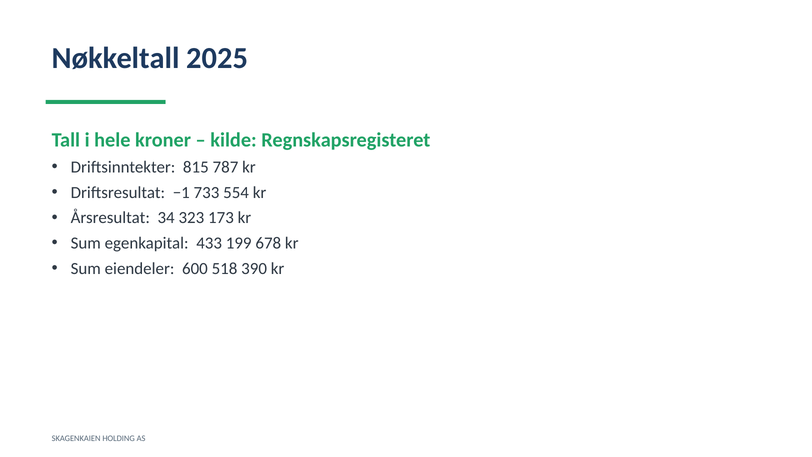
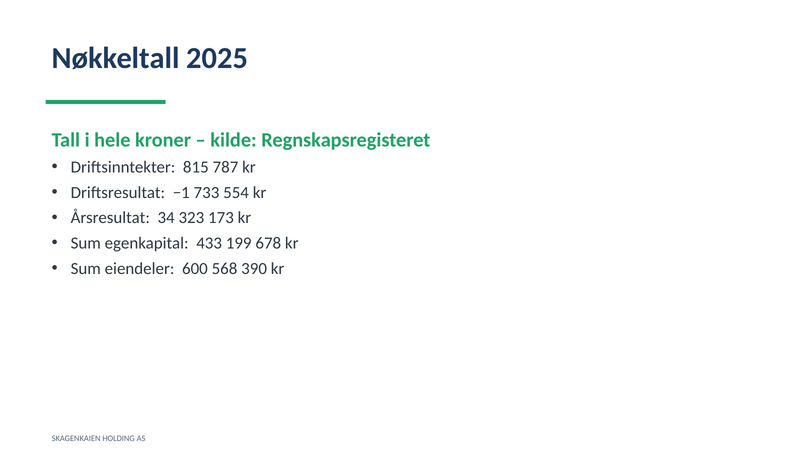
518: 518 -> 568
